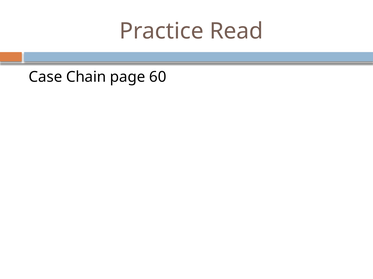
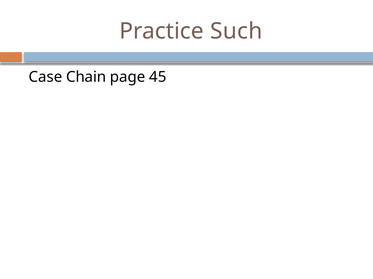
Read: Read -> Such
60: 60 -> 45
